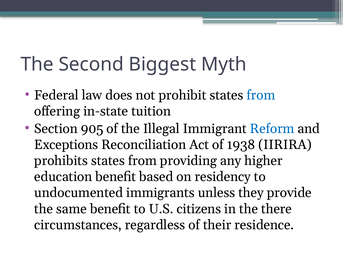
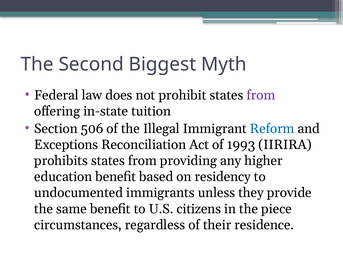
from at (261, 95) colour: blue -> purple
905: 905 -> 506
1938: 1938 -> 1993
there: there -> piece
